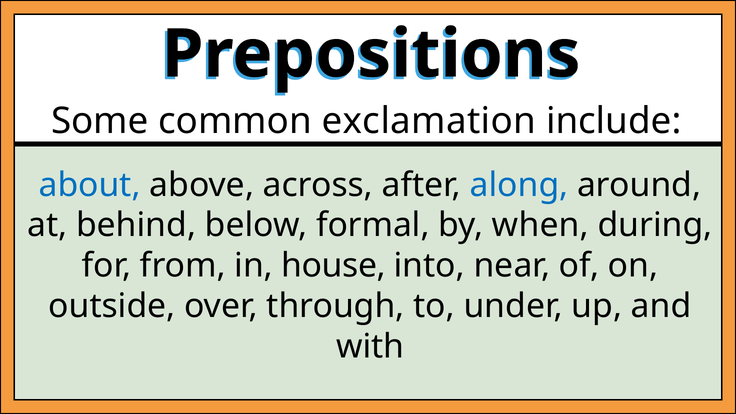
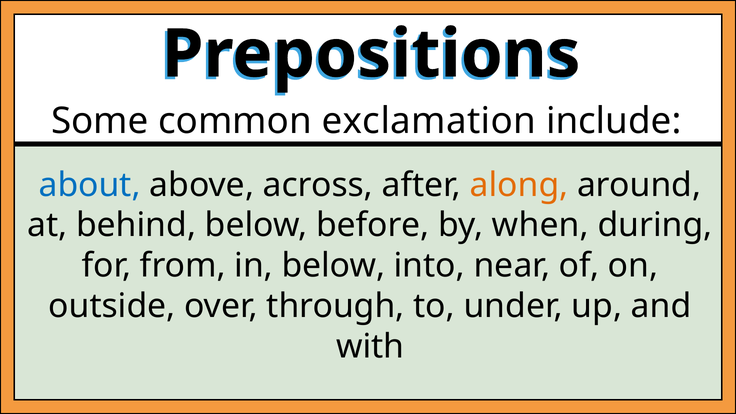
along colour: blue -> orange
formal: formal -> before
in house: house -> below
